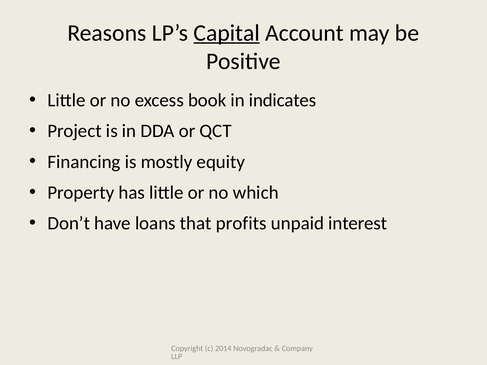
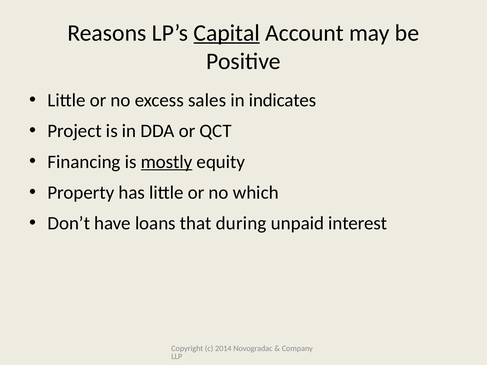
book: book -> sales
mostly underline: none -> present
profits: profits -> during
